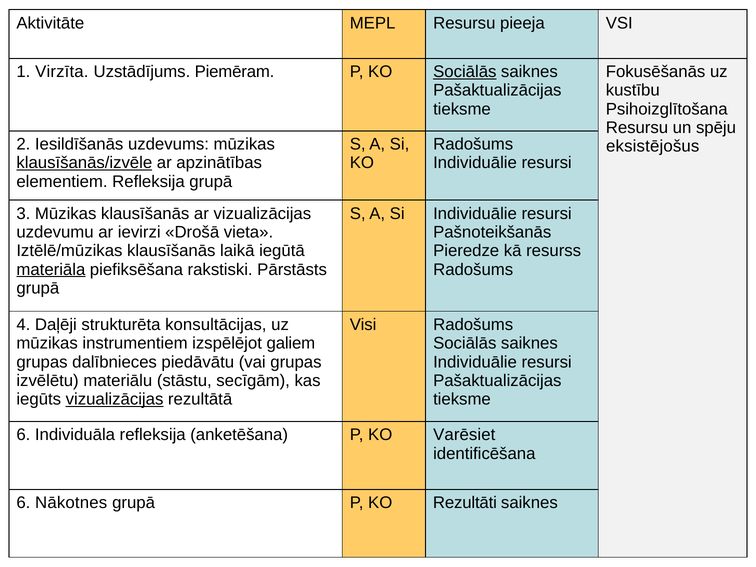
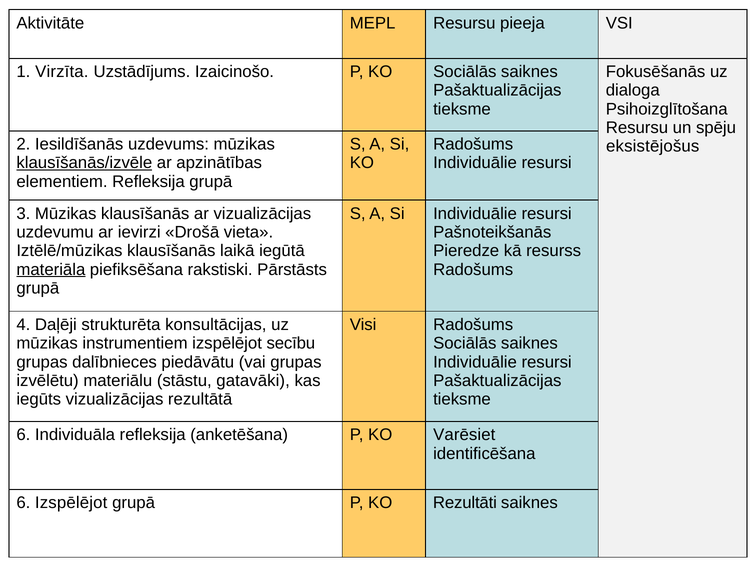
Piemēram: Piemēram -> Izaicinošo
Sociālās at (465, 72) underline: present -> none
kustību: kustību -> dialoga
galiem: galiem -> secību
secīgām: secīgām -> gatavāki
vizualizācijas at (115, 399) underline: present -> none
6 Nākotnes: Nākotnes -> Izspēlējot
